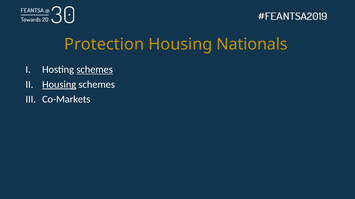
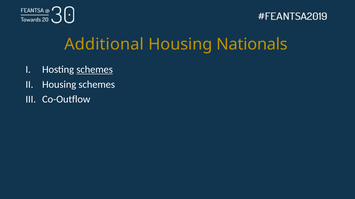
Protection: Protection -> Additional
Housing at (59, 85) underline: present -> none
Co-Markets: Co-Markets -> Co-Outflow
